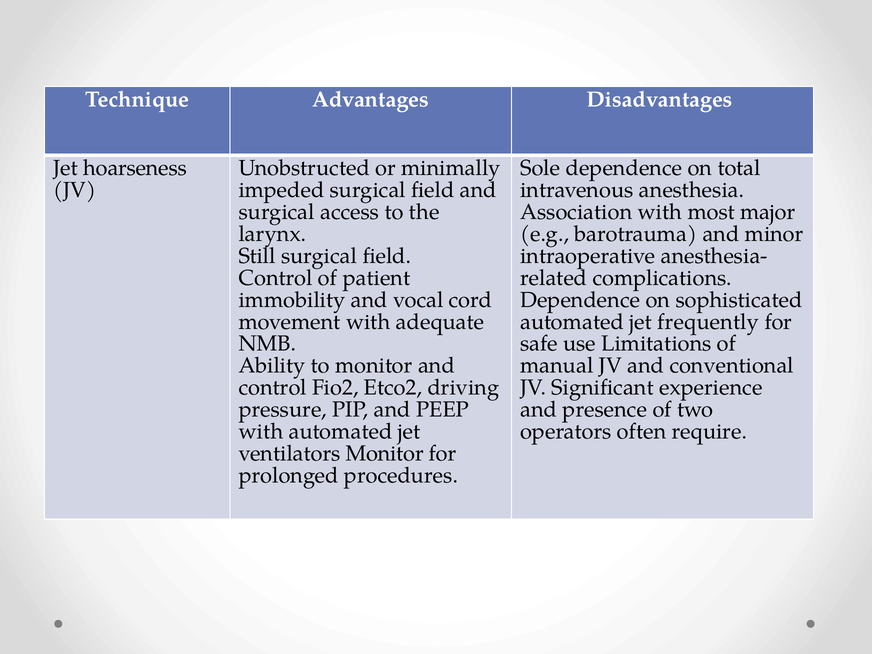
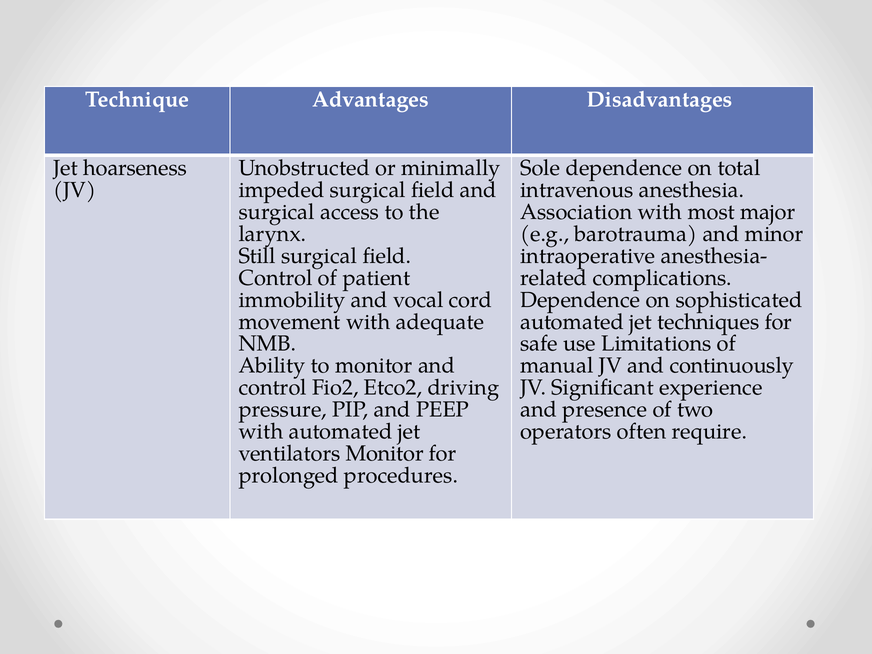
frequently: frequently -> techniques
conventional: conventional -> continuously
